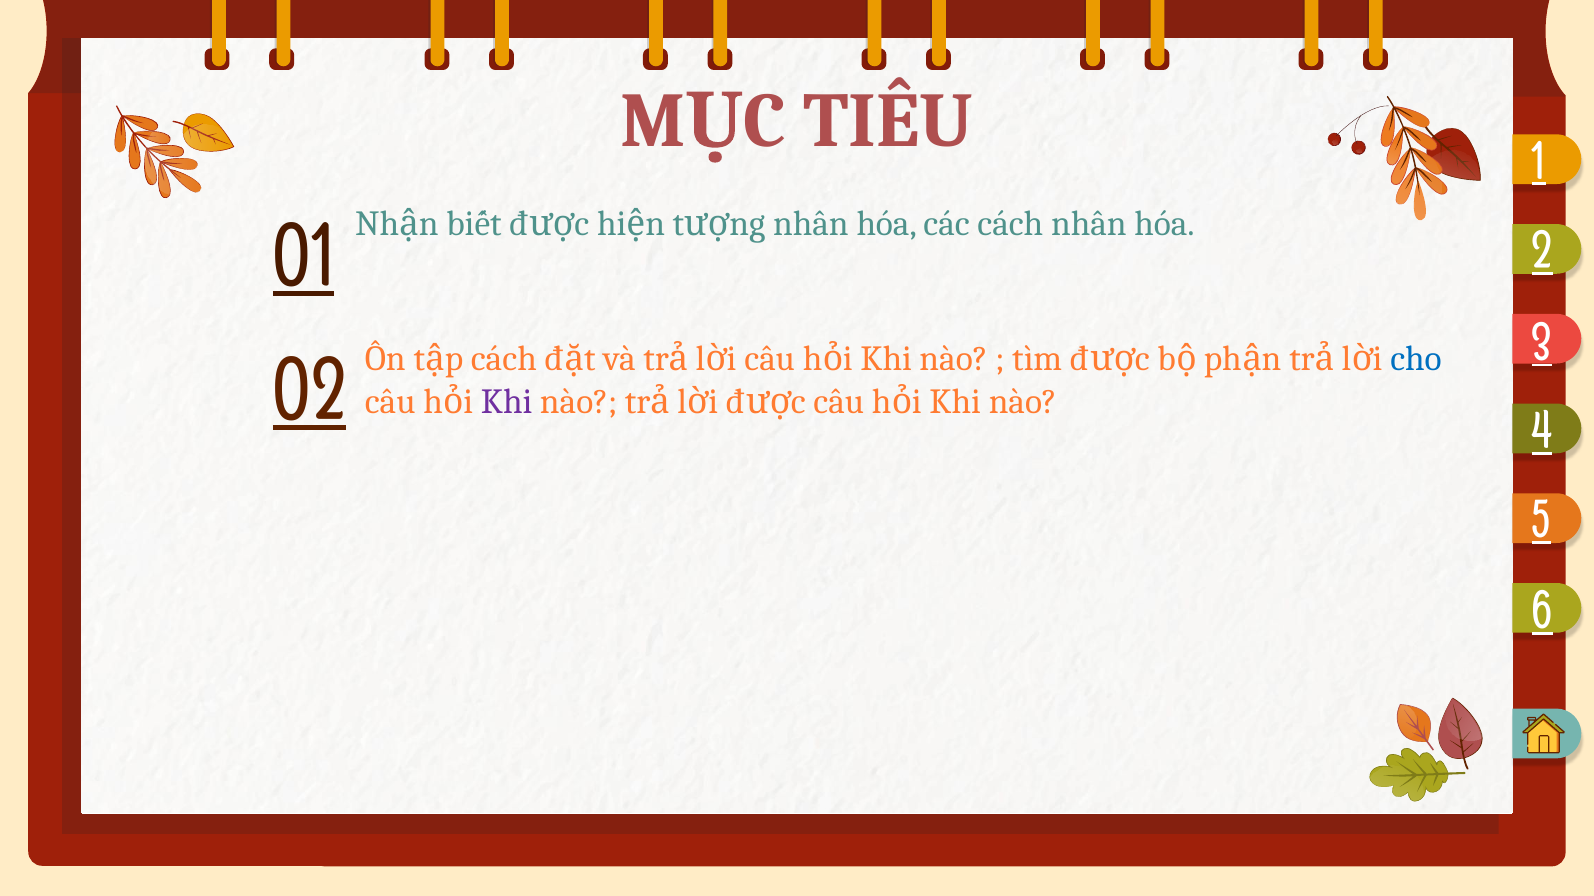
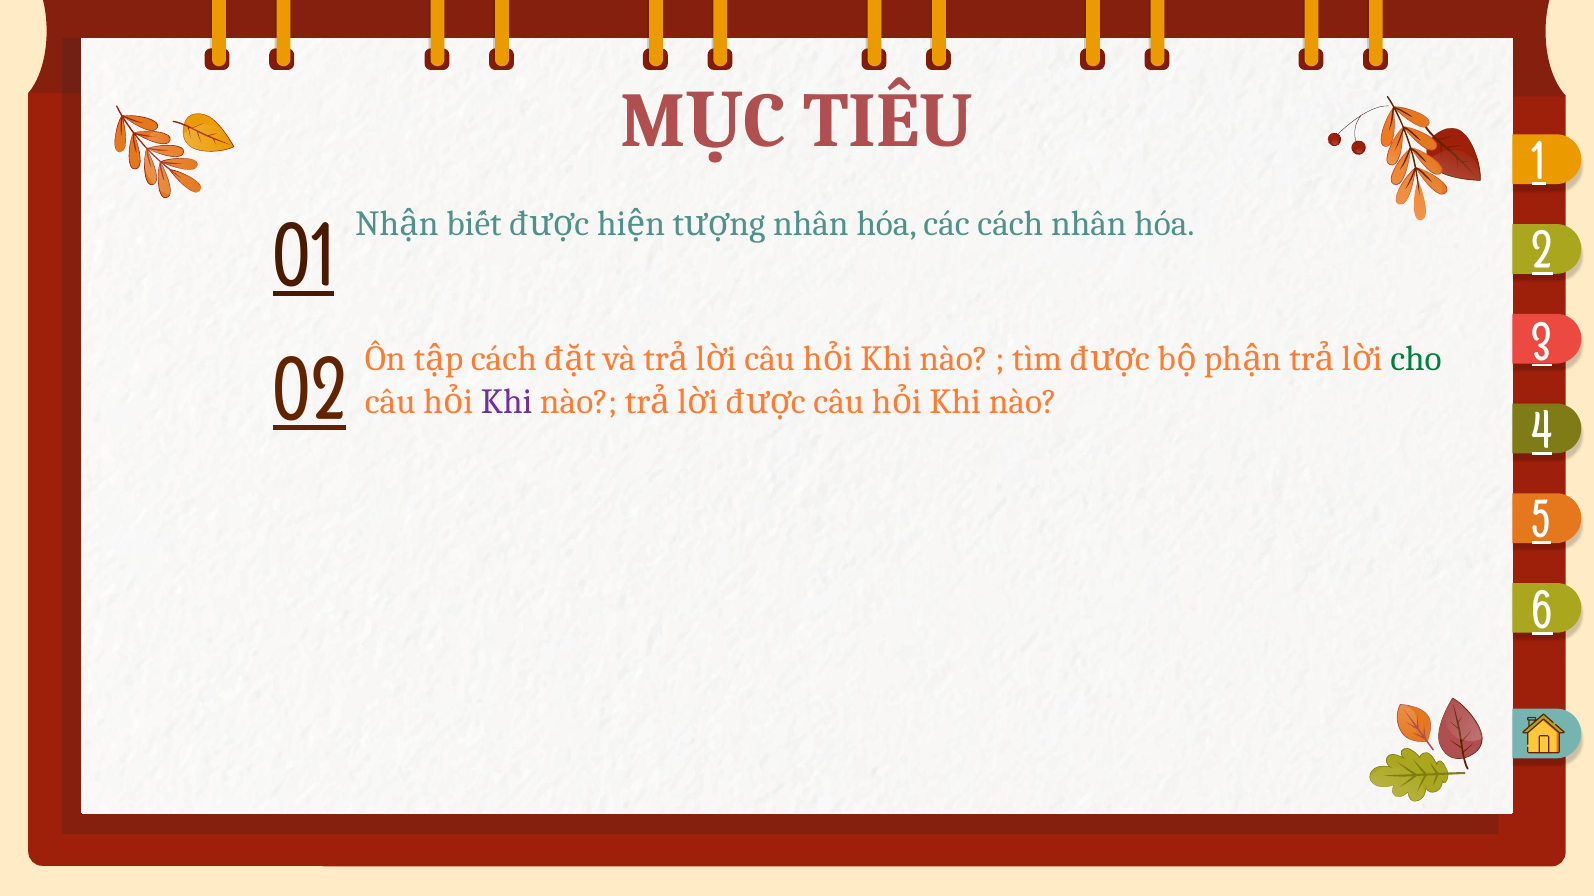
cho colour: blue -> green
